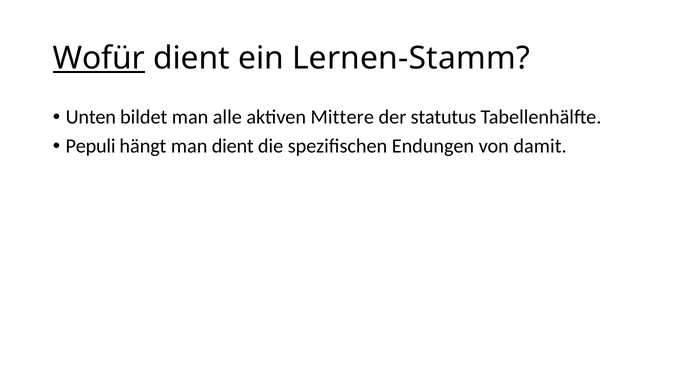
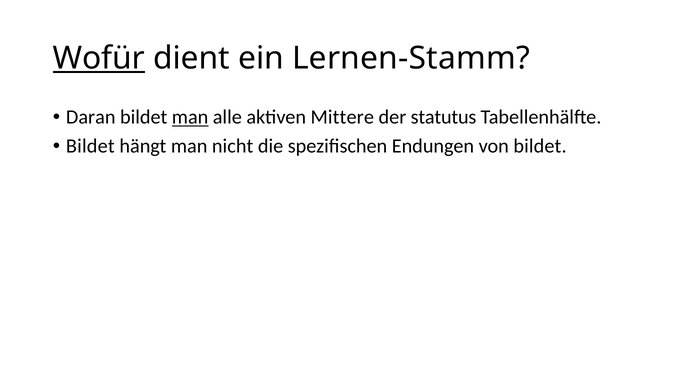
Unten: Unten -> Daran
man at (190, 117) underline: none -> present
Pepuli at (91, 146): Pepuli -> Bildet
man dient: dient -> nicht
von damit: damit -> bildet
